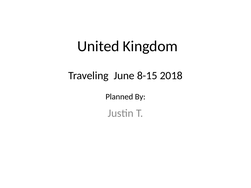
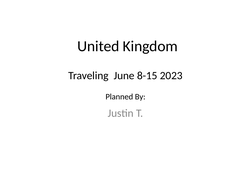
2018: 2018 -> 2023
